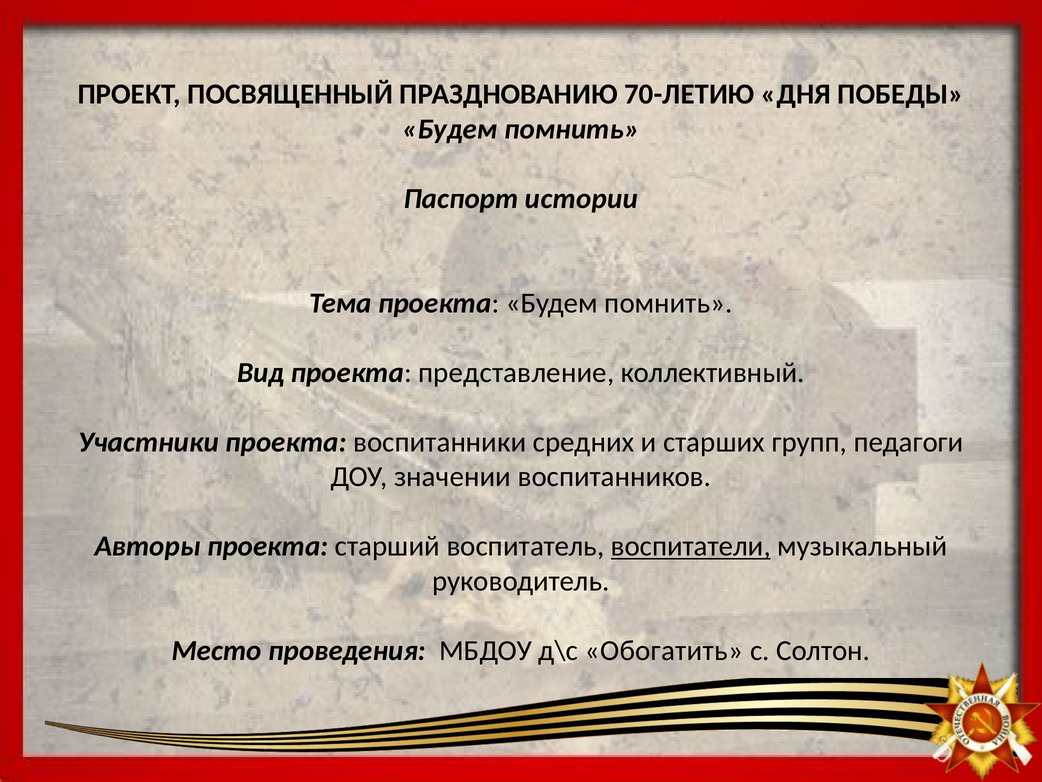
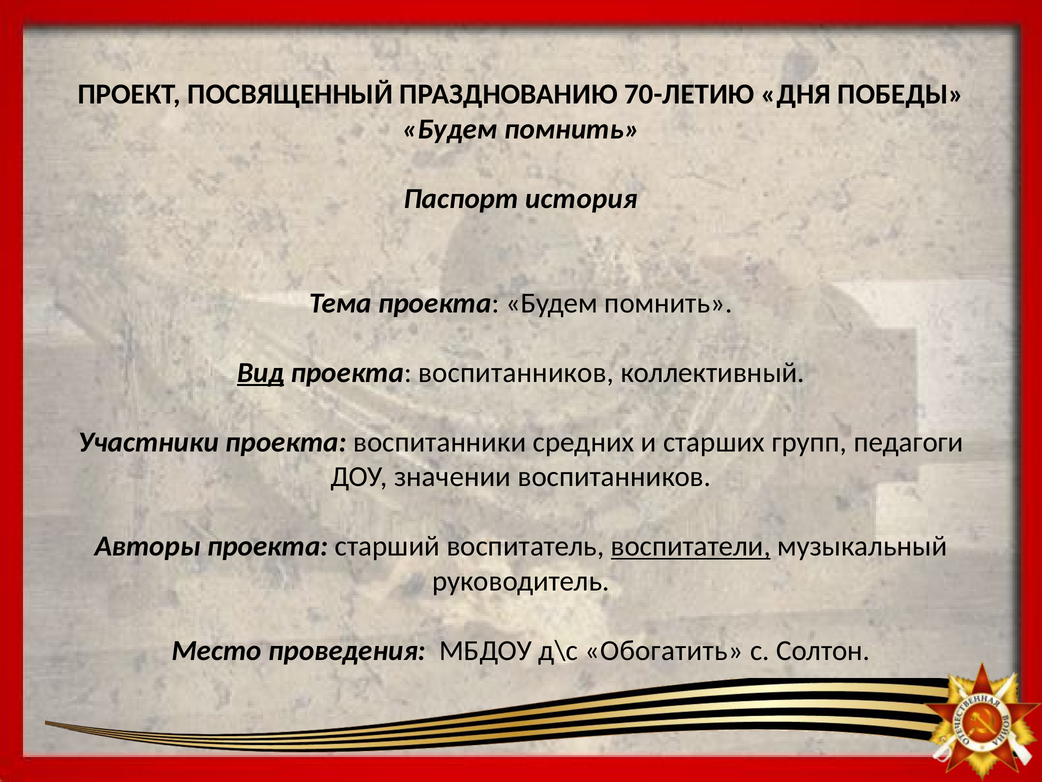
истории: истории -> история
Вид underline: none -> present
проекта представление: представление -> воспитанников
